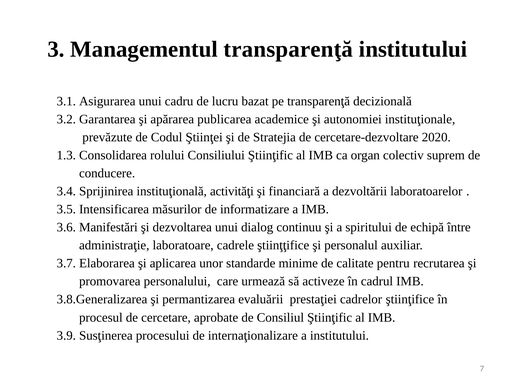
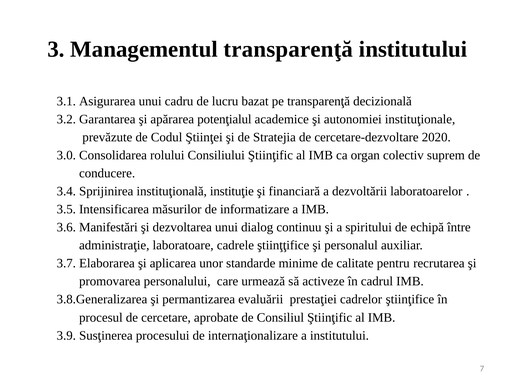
publicarea: publicarea -> potenţialul
1.3: 1.3 -> 3.0
activităţi: activităţi -> instituţie
